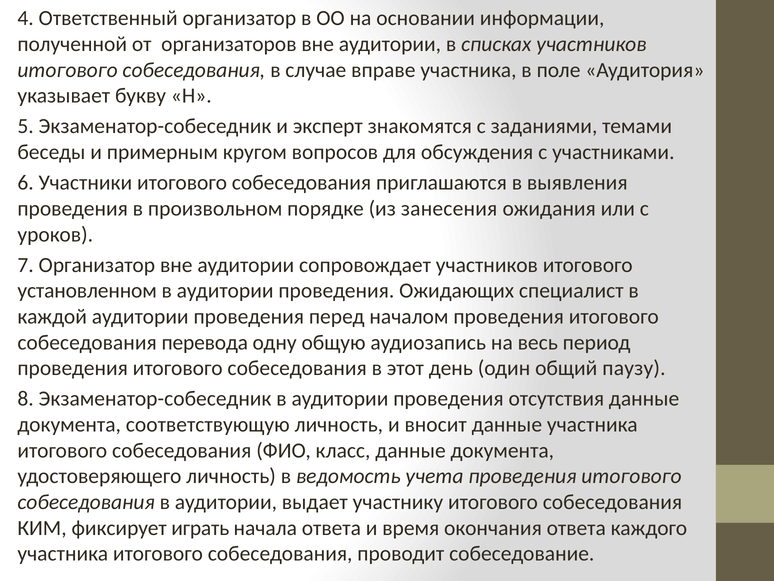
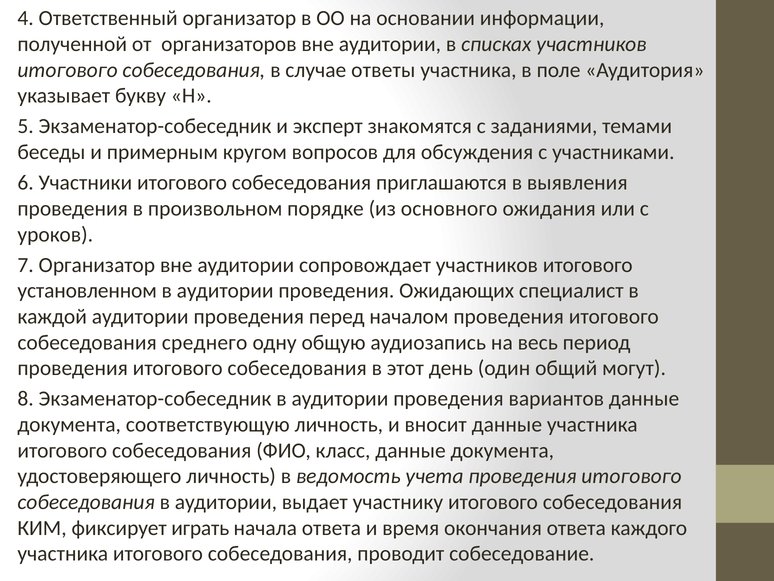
вправе: вправе -> ответы
занесения: занесения -> основного
перевода: перевода -> среднего
паузу: паузу -> могут
отсутствия: отсутствия -> вариантов
